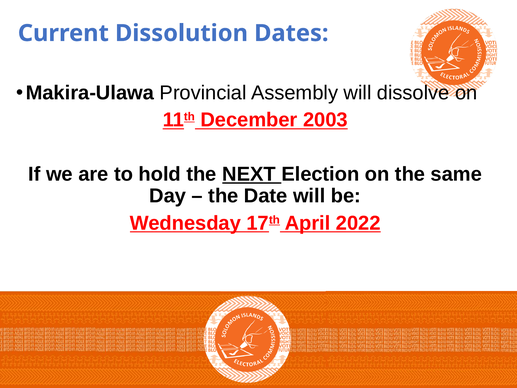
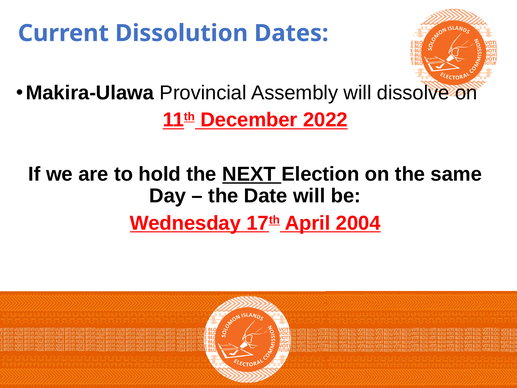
2003: 2003 -> 2022
2022: 2022 -> 2004
